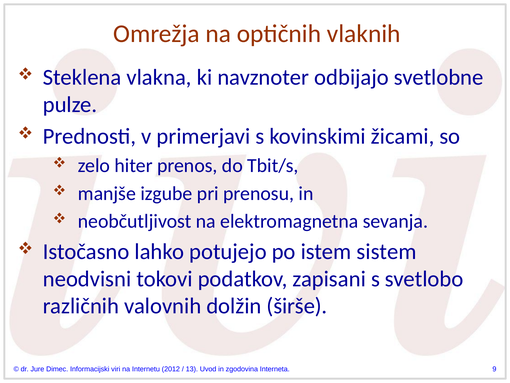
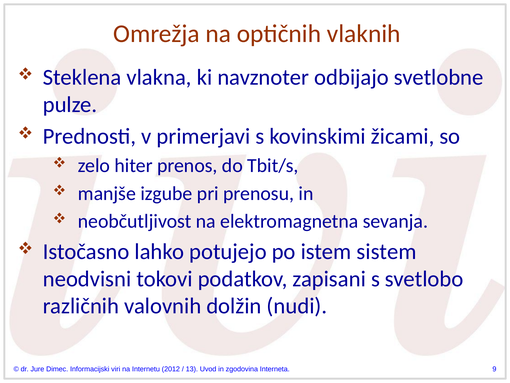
širše: širše -> nudi
